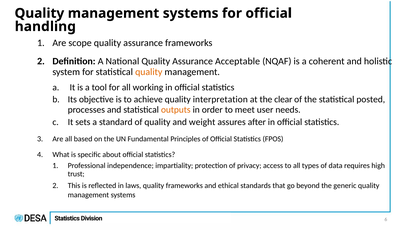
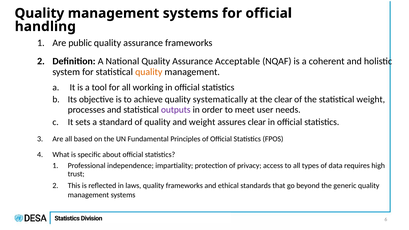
scope: scope -> public
interpretation: interpretation -> systematically
statistical posted: posted -> weight
outputs colour: orange -> purple
assures after: after -> clear
